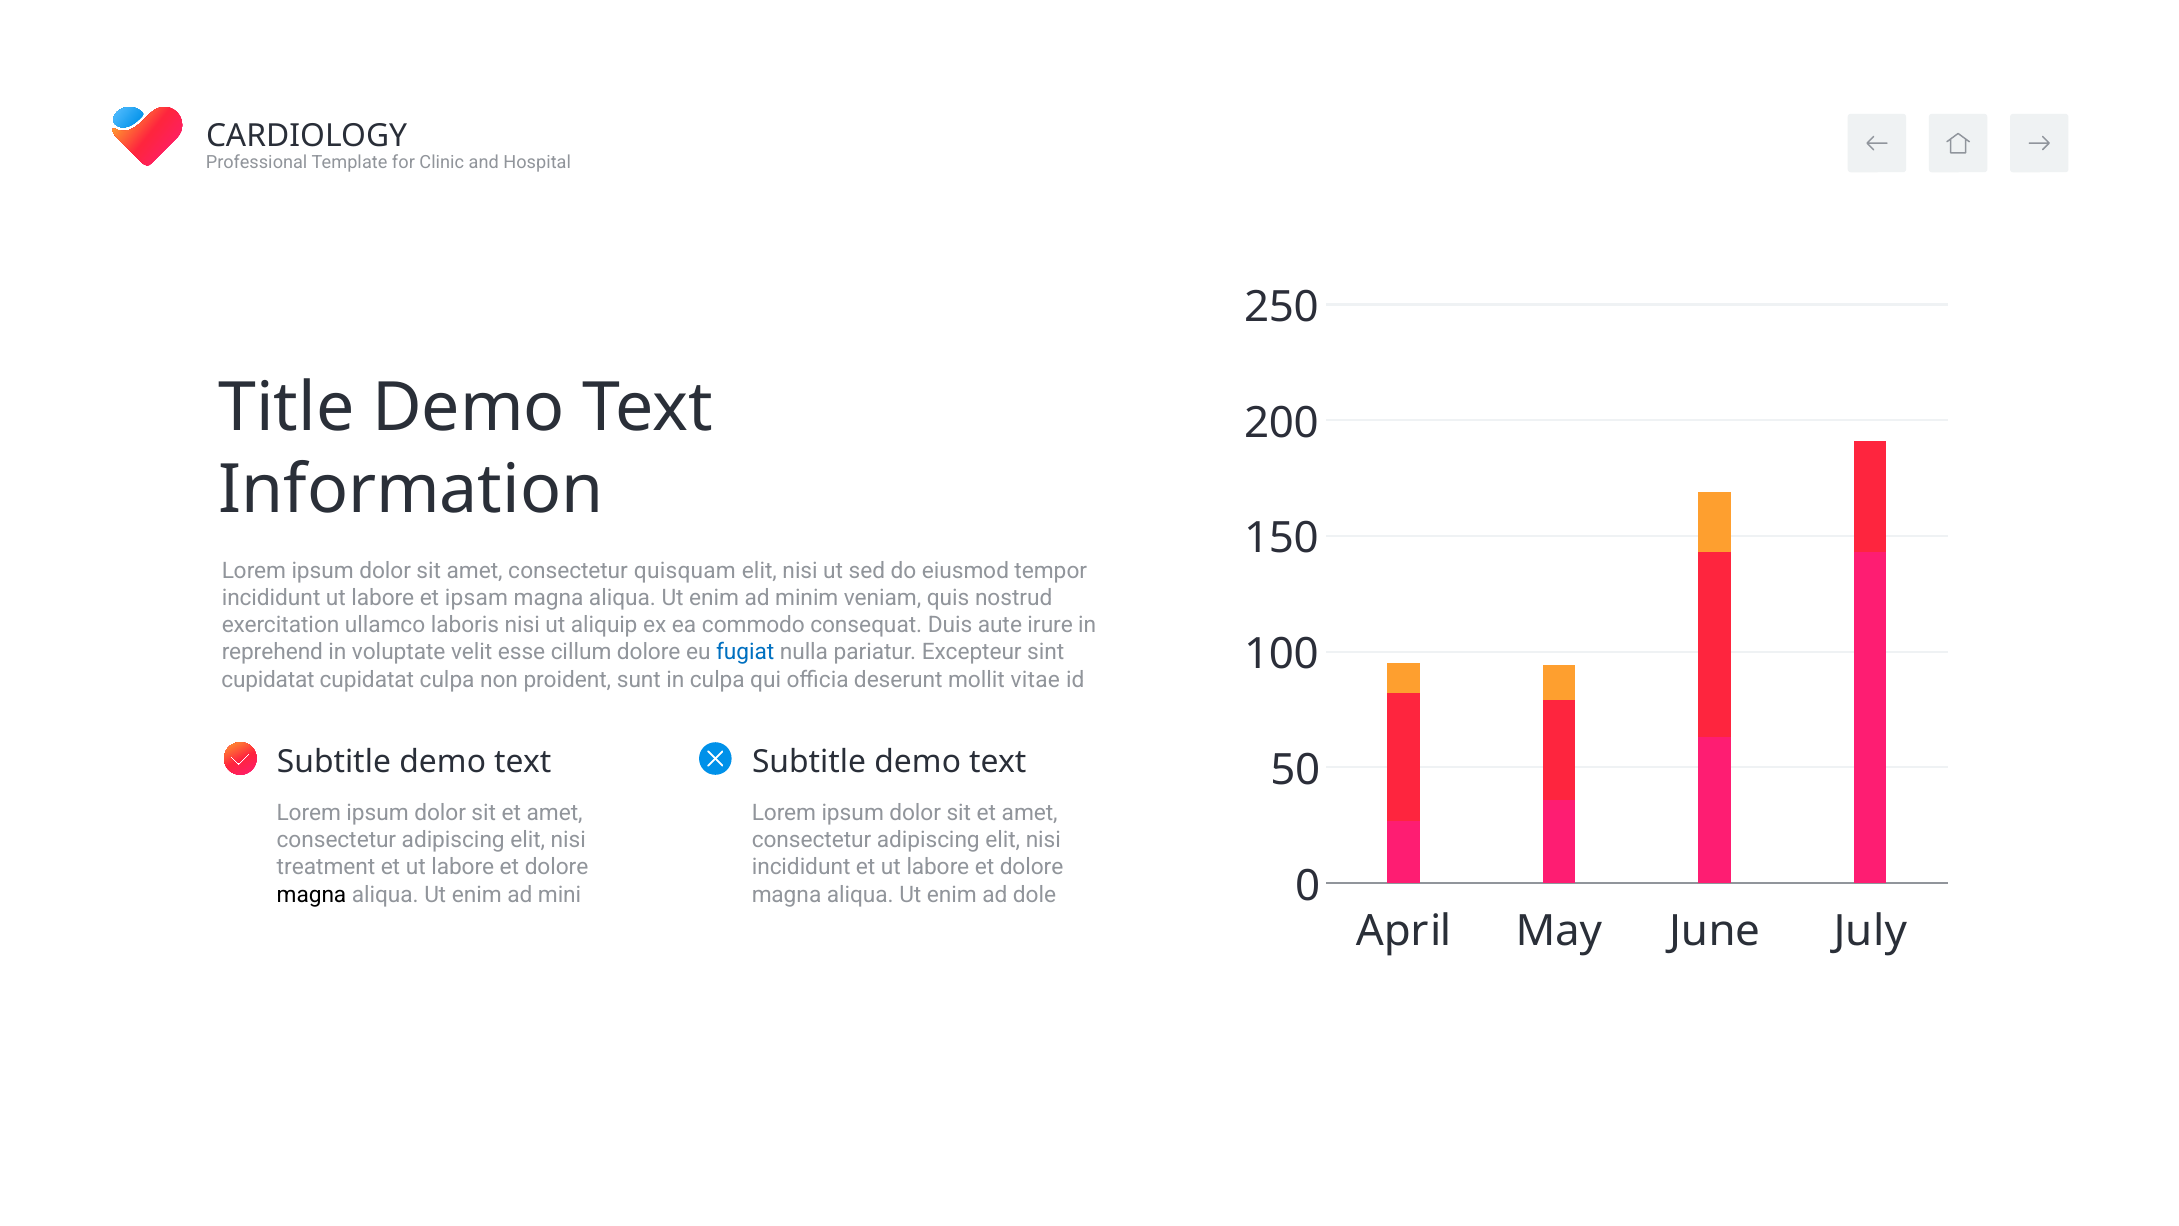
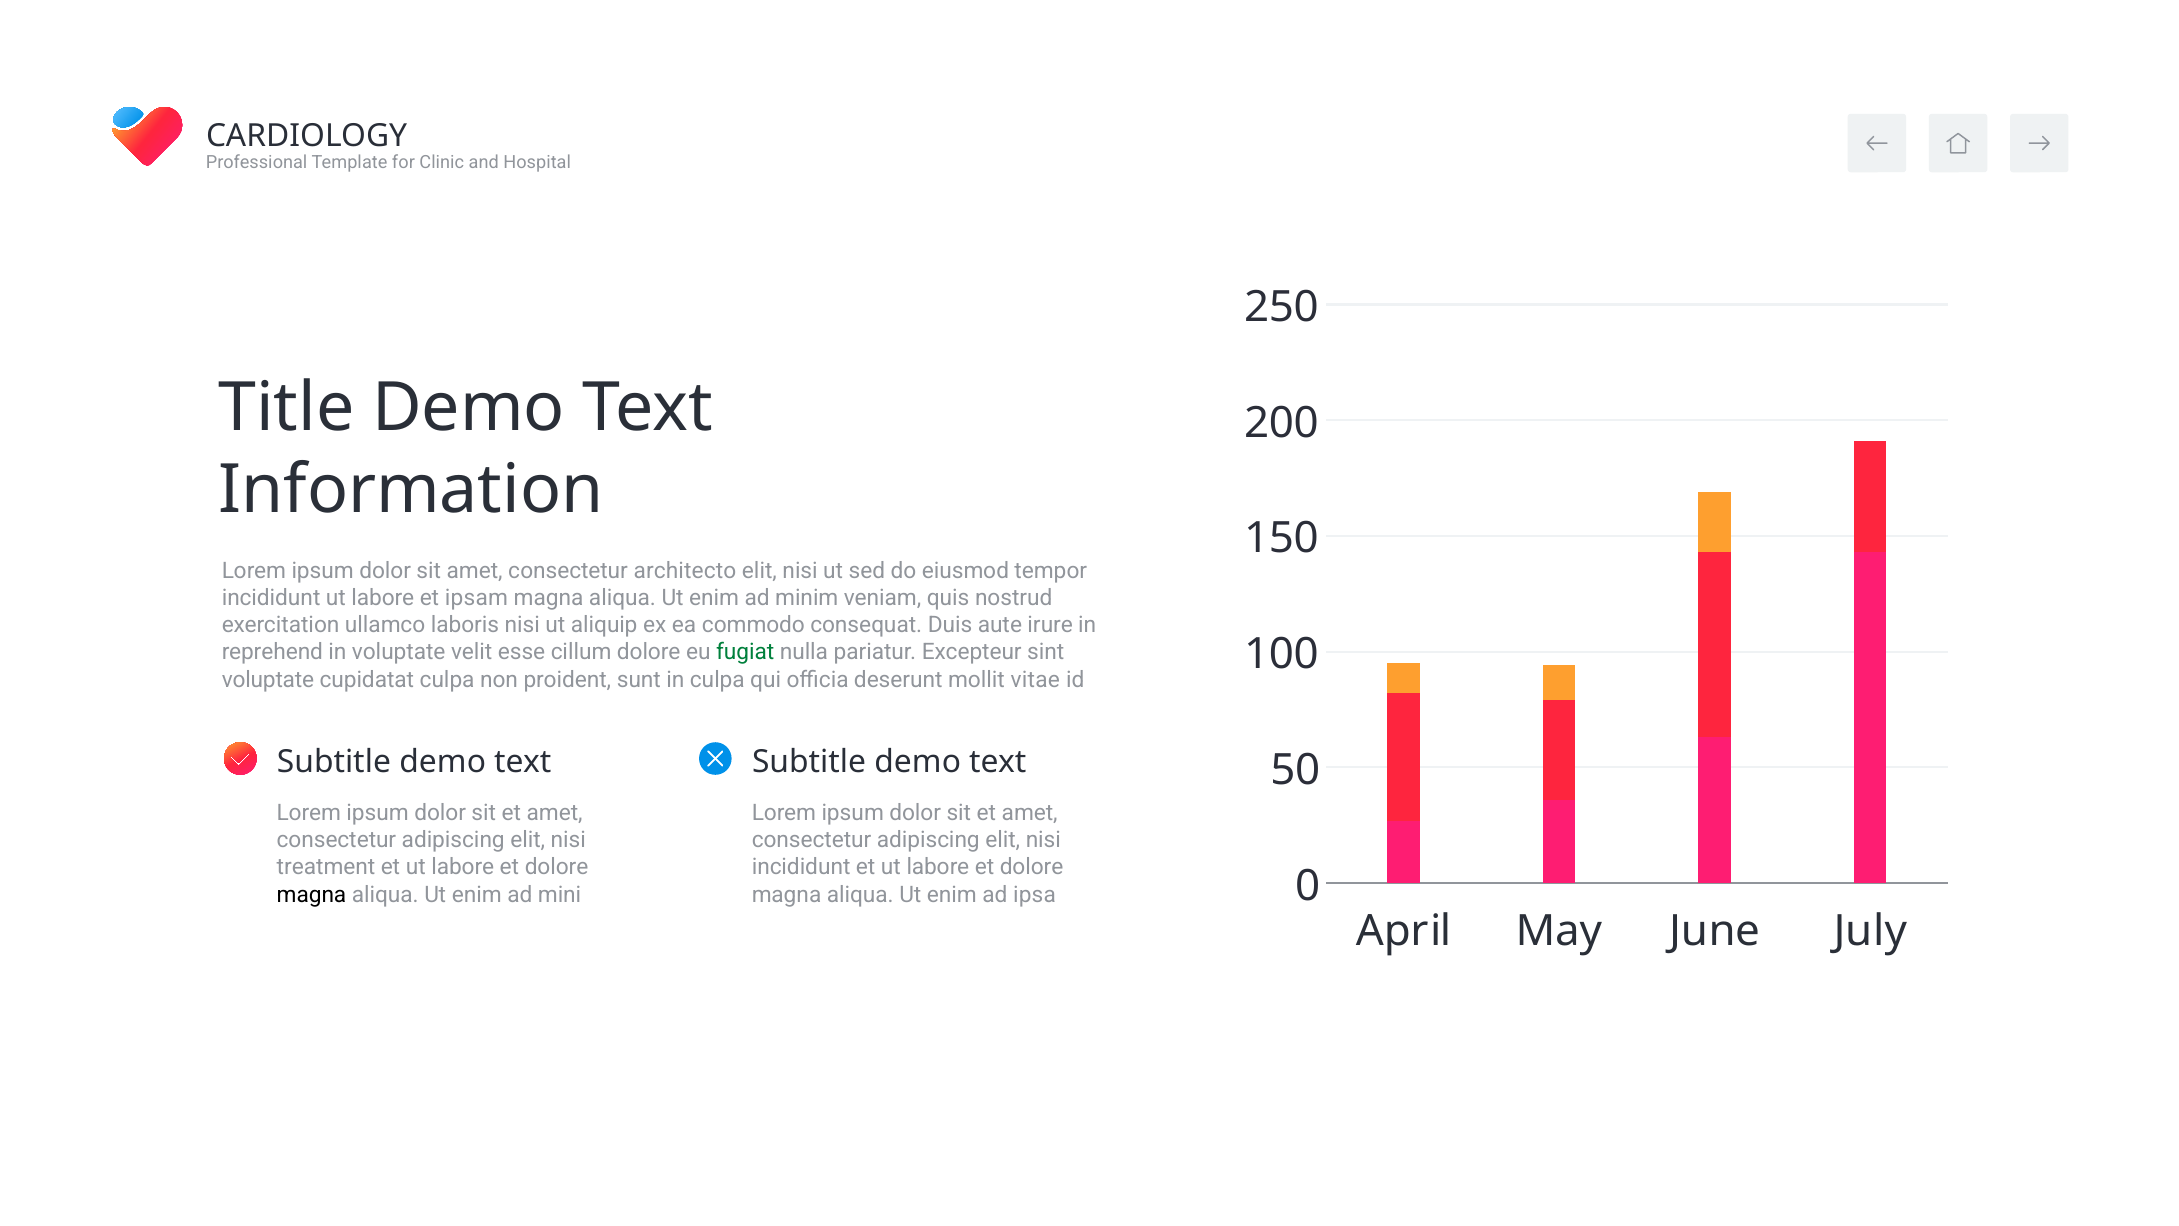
quisquam: quisquam -> architecto
fugiat colour: blue -> green
cupidatat at (268, 680): cupidatat -> voluptate
dole: dole -> ipsa
